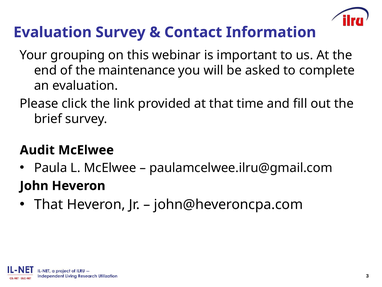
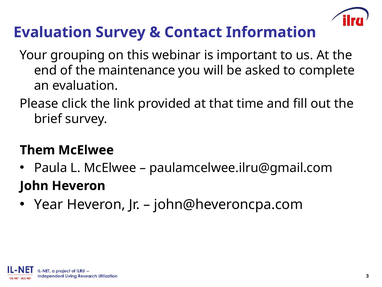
Audit: Audit -> Them
That at (49, 204): That -> Year
